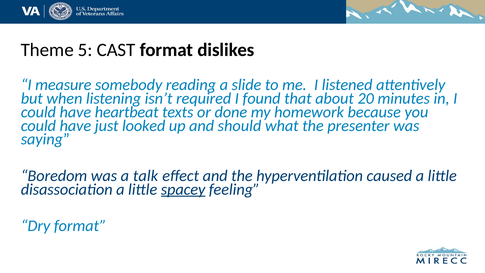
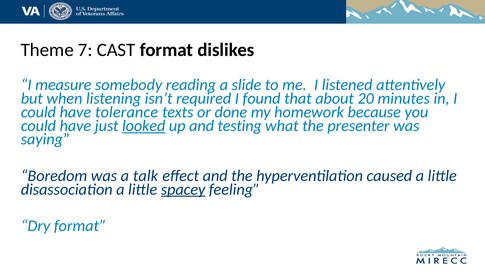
5: 5 -> 7
heartbeat: heartbeat -> tolerance
looked underline: none -> present
should: should -> testing
